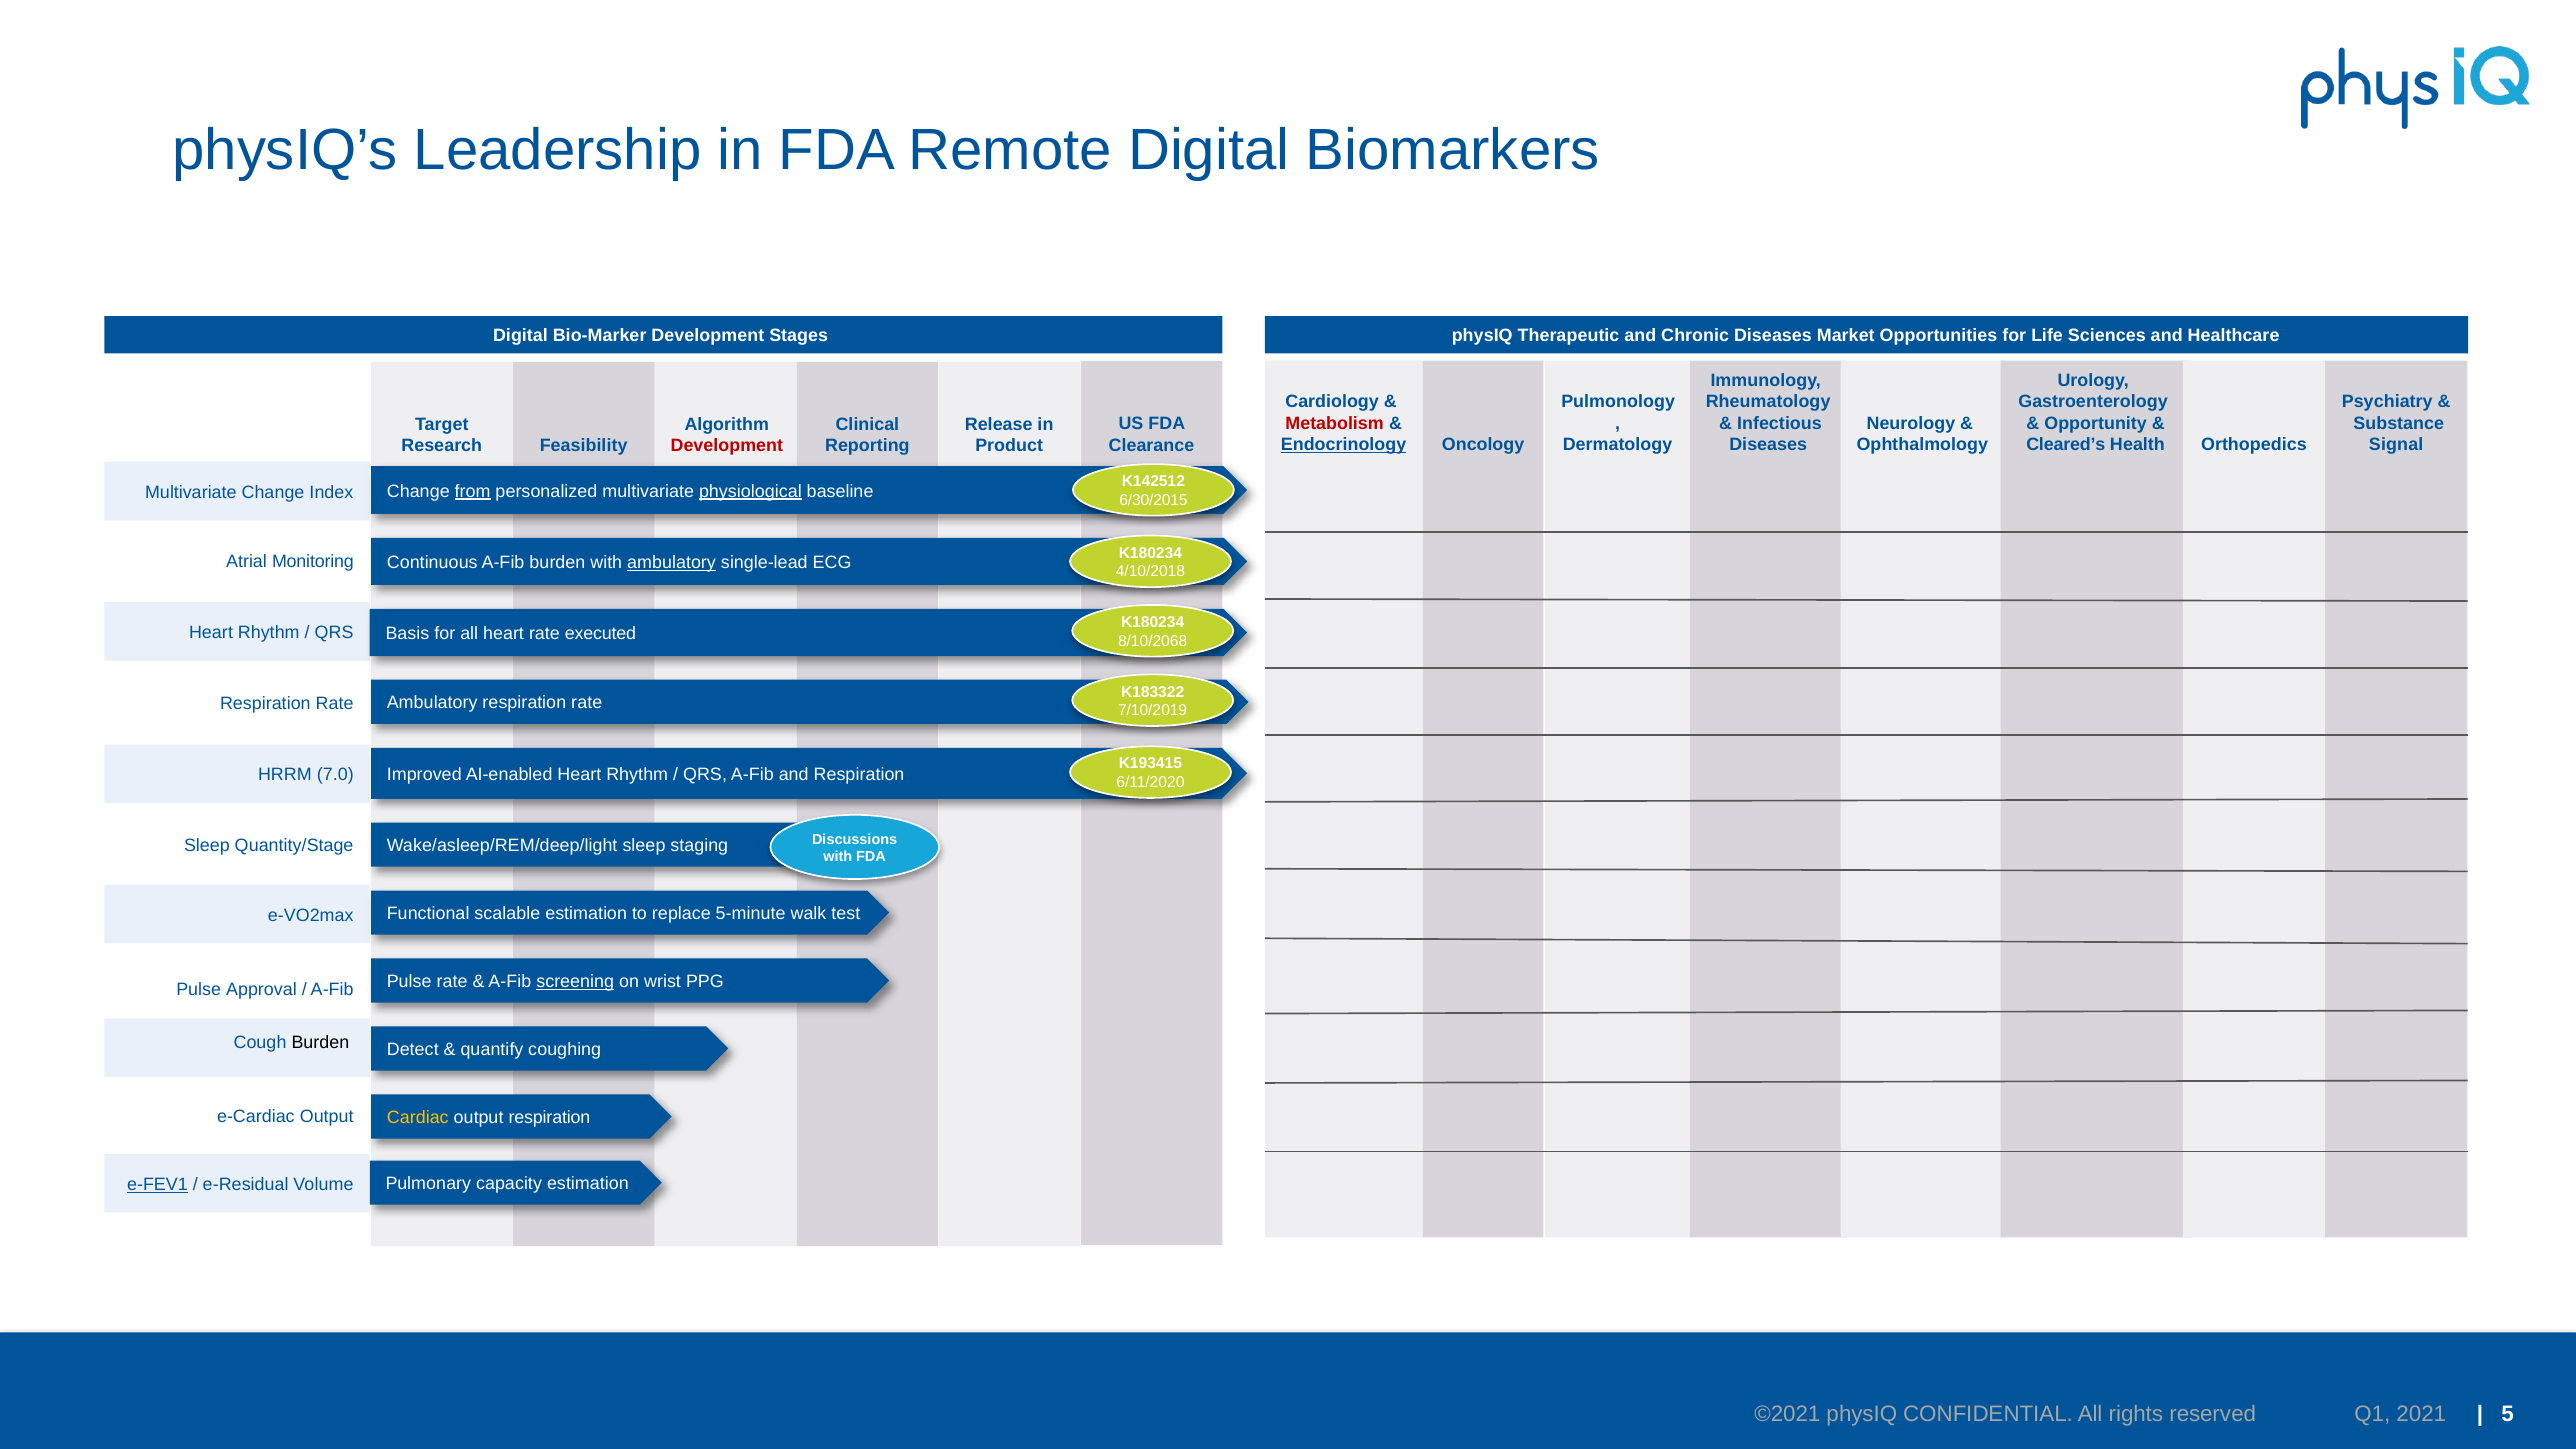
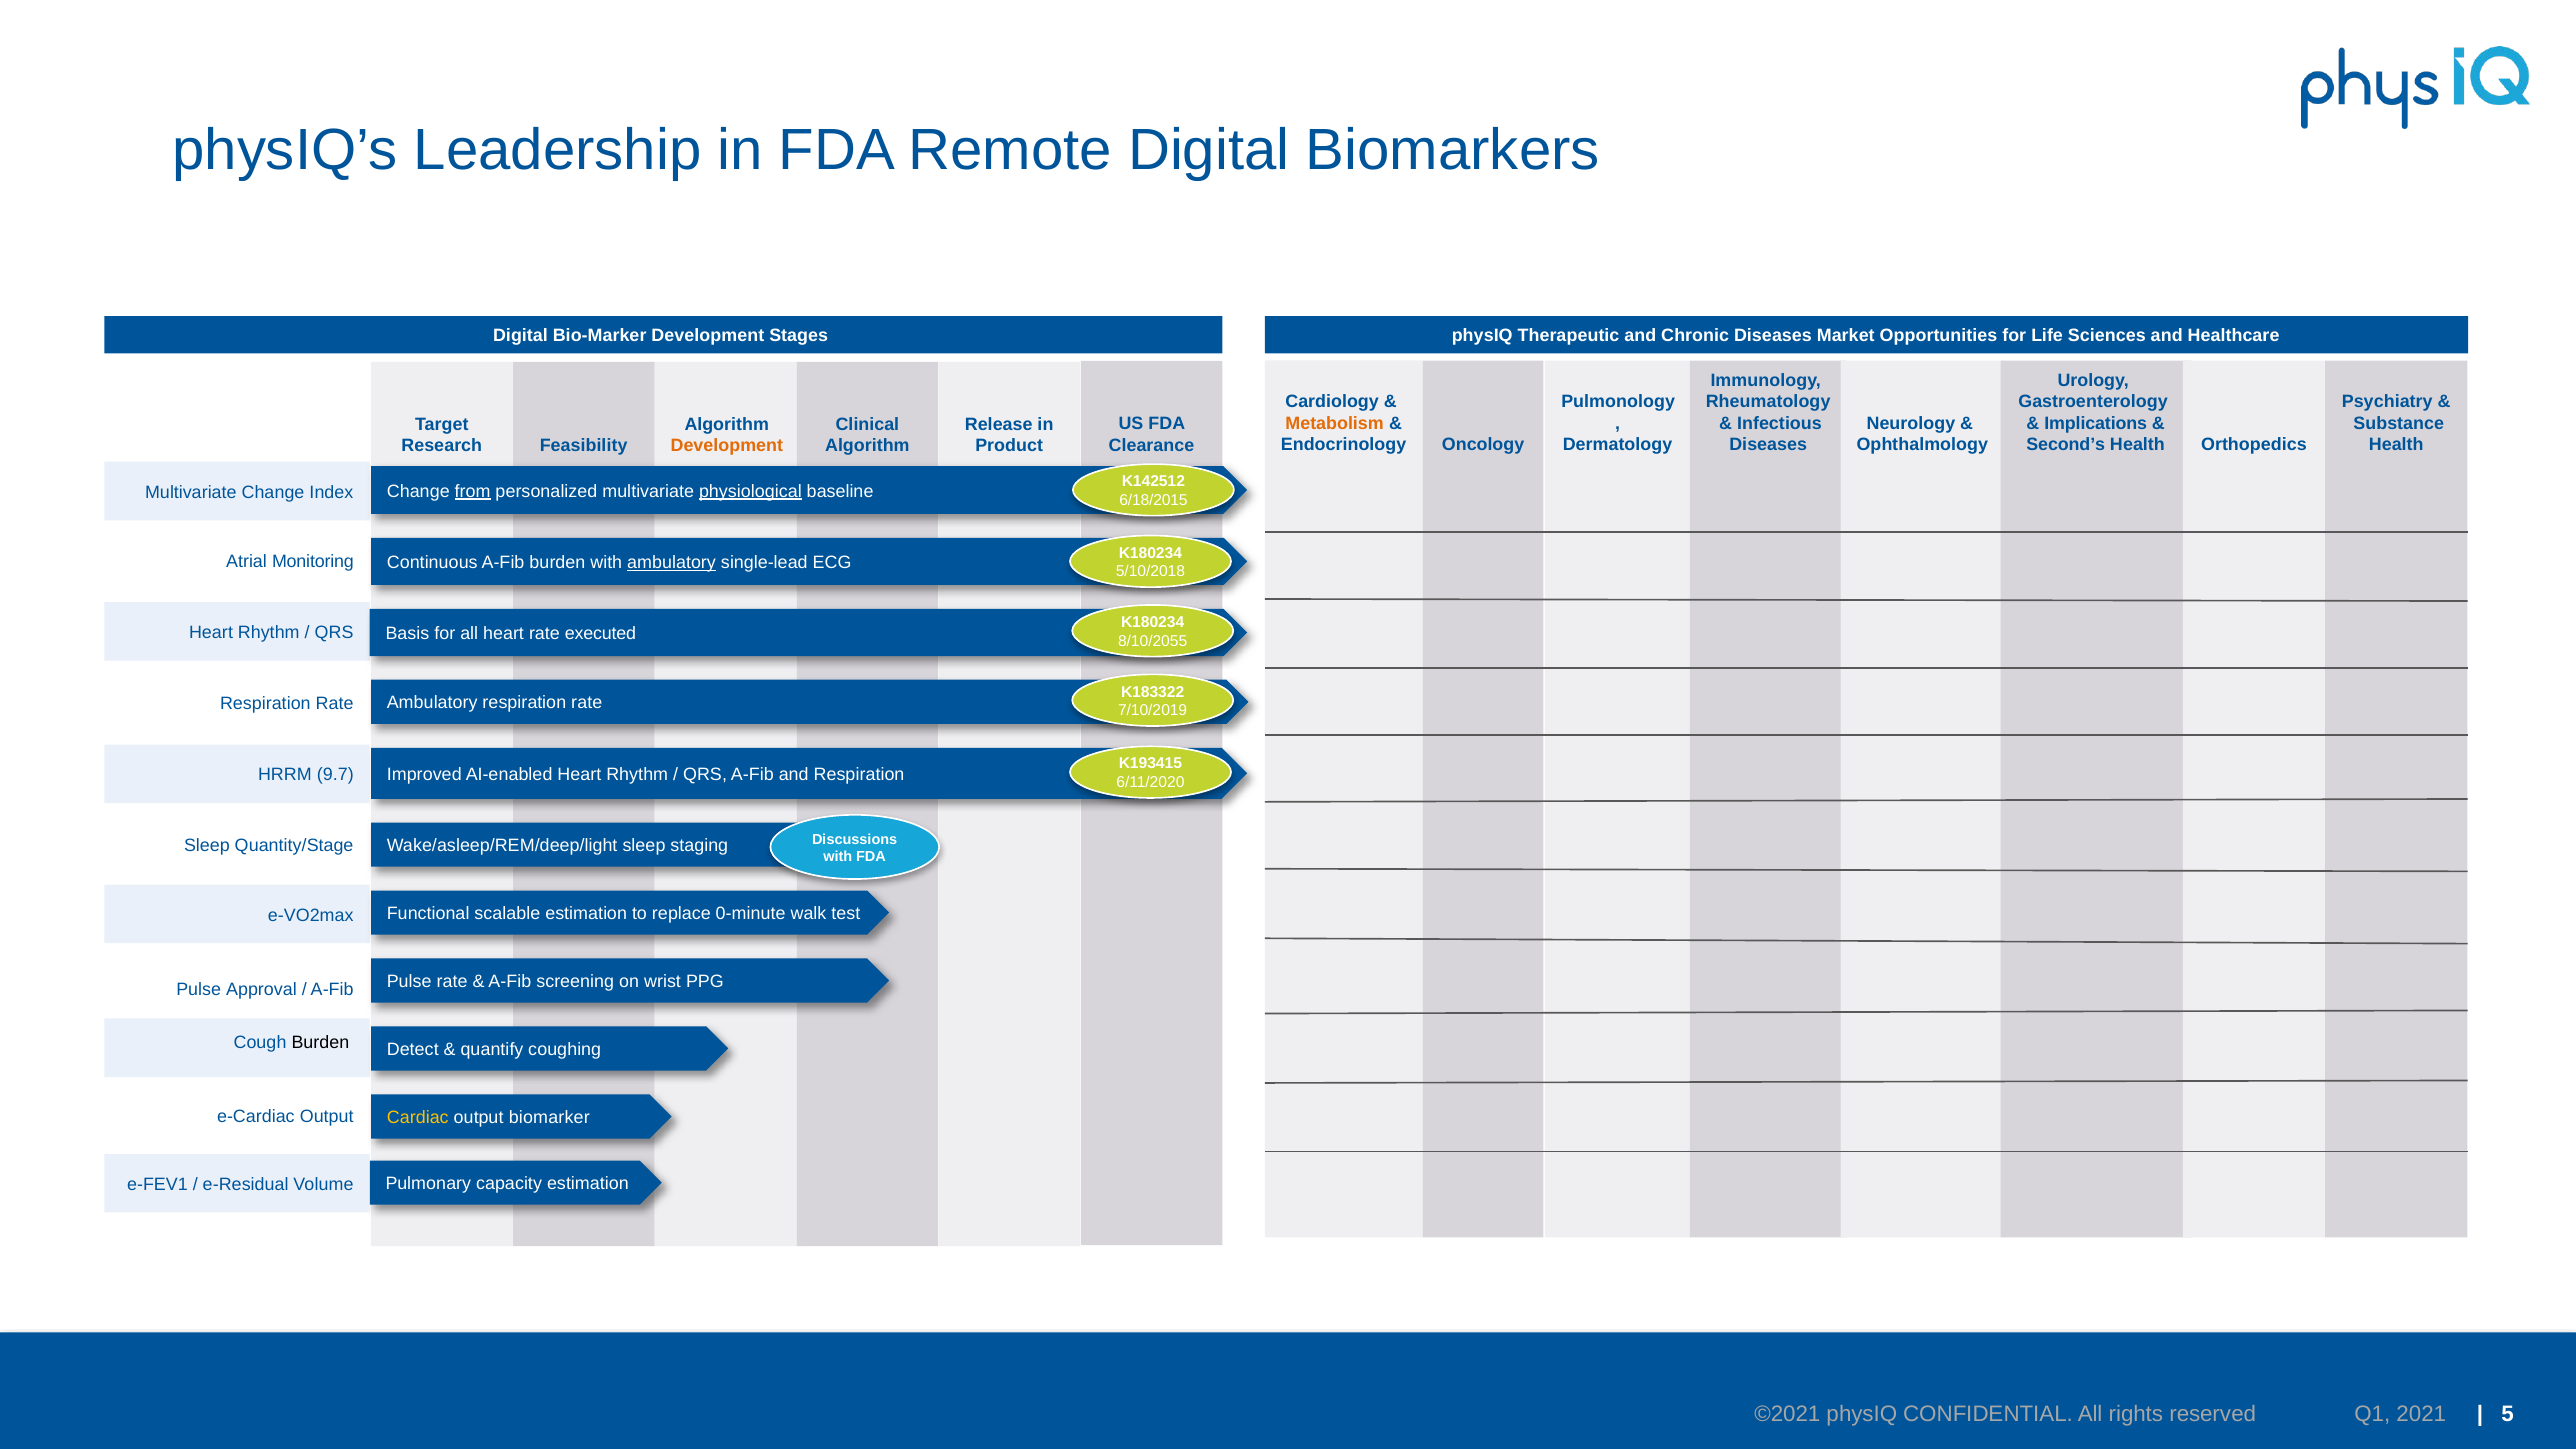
Metabolism colour: red -> orange
Opportunity: Opportunity -> Implications
Endocrinology underline: present -> none
Cleared’s: Cleared’s -> Second’s
Signal at (2396, 445): Signal -> Health
Development at (727, 446) colour: red -> orange
Reporting at (867, 446): Reporting -> Algorithm
6/30/2015: 6/30/2015 -> 6/18/2015
4/10/2018: 4/10/2018 -> 5/10/2018
8/10/2068: 8/10/2068 -> 8/10/2055
7.0: 7.0 -> 9.7
5-minute: 5-minute -> 0-minute
screening underline: present -> none
output respiration: respiration -> biomarker
e-FEV1 underline: present -> none
